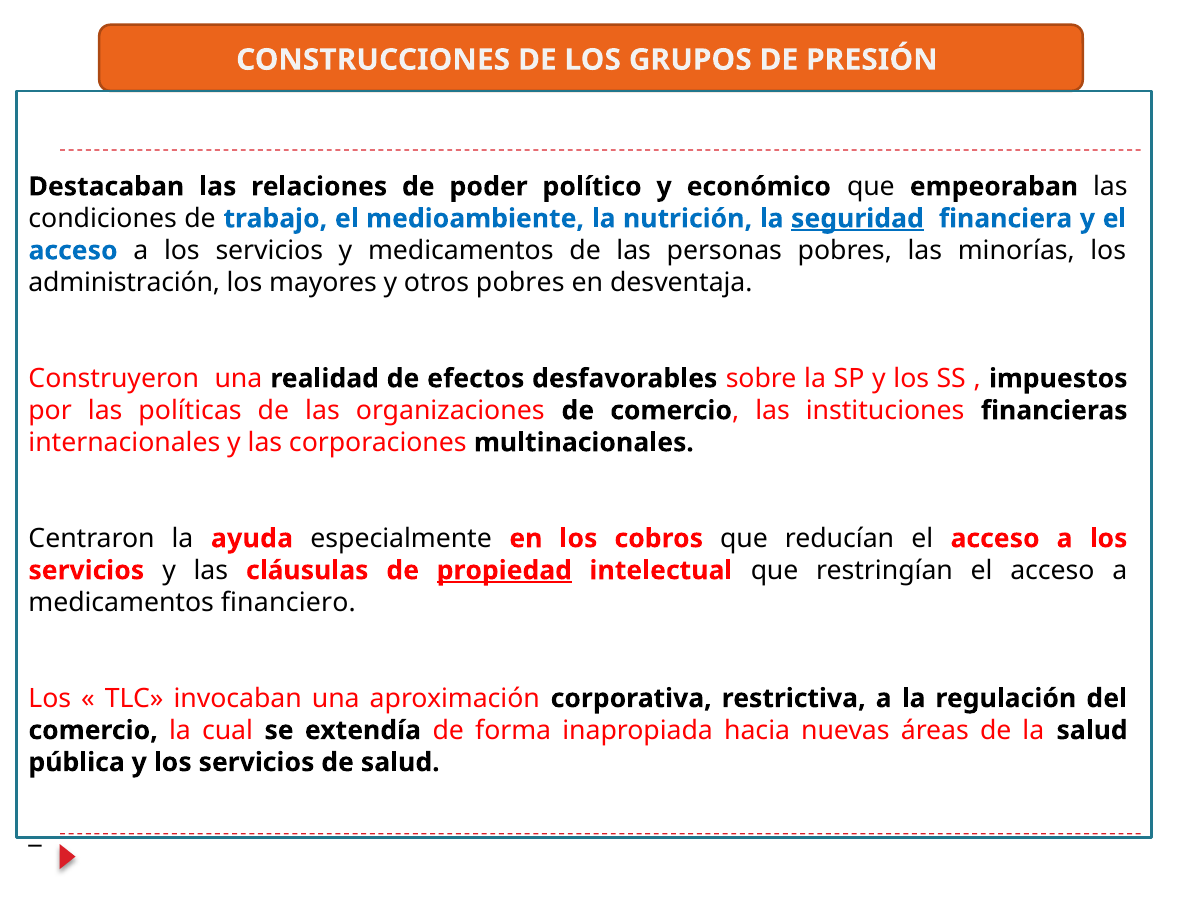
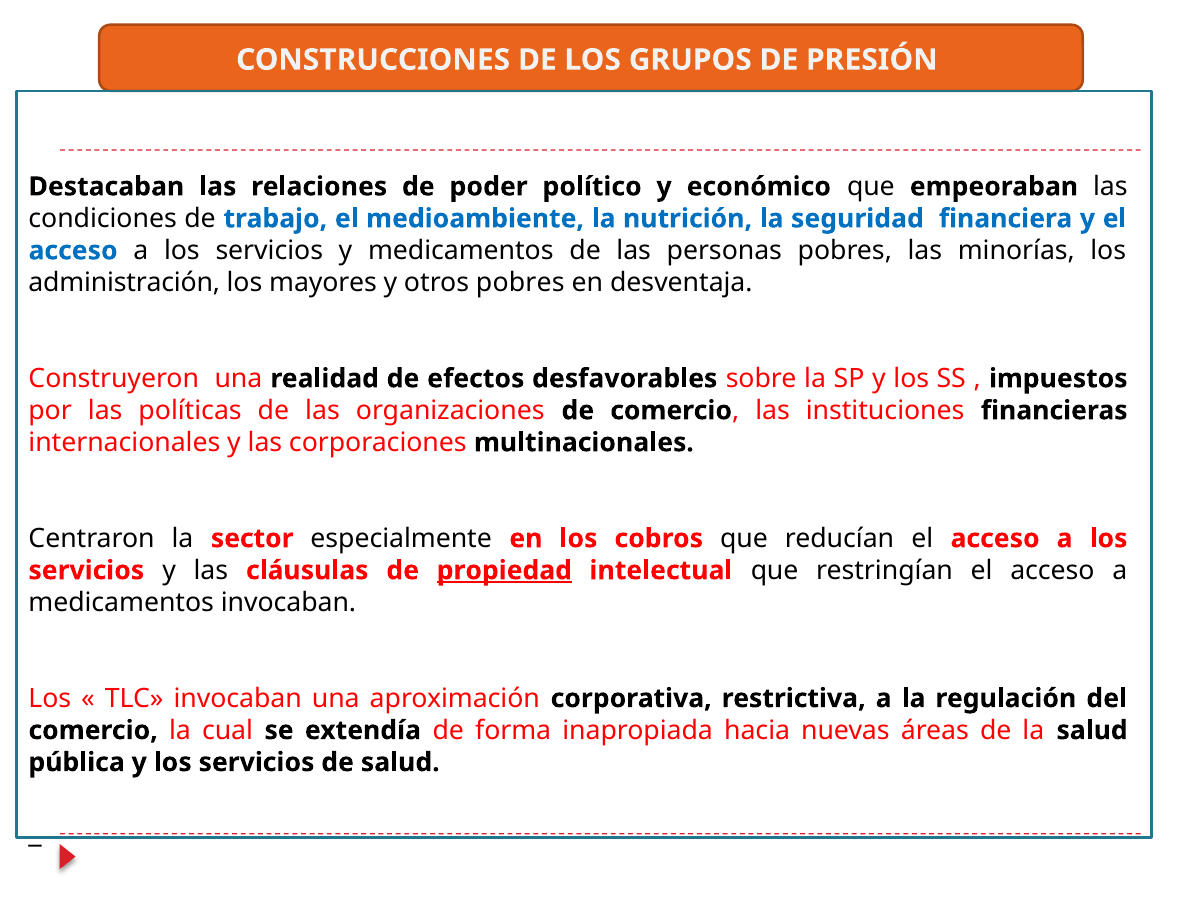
seguridad underline: present -> none
ayuda: ayuda -> sector
medicamentos financiero: financiero -> invocaban
